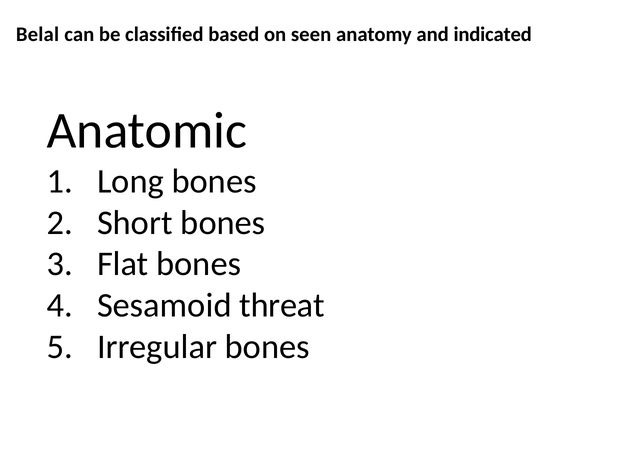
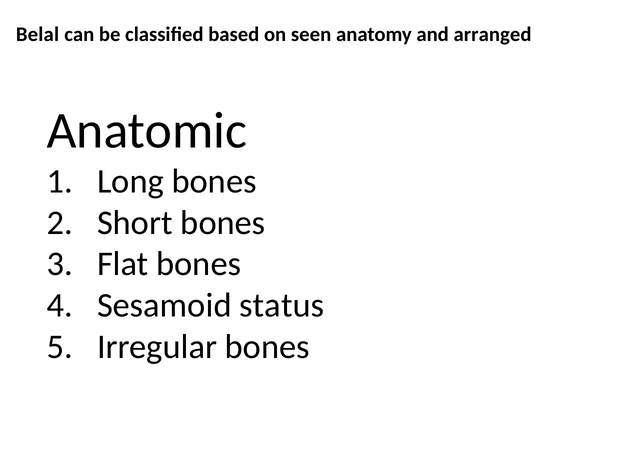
indicated: indicated -> arranged
threat: threat -> status
